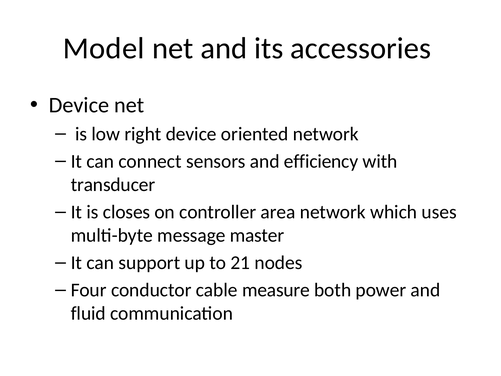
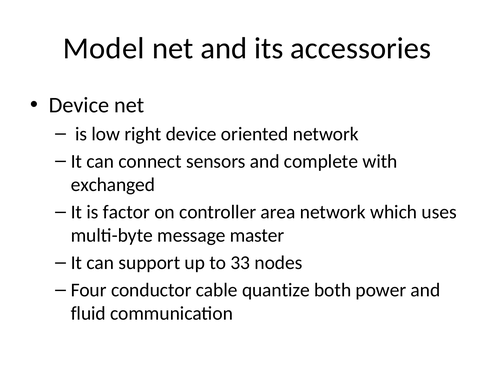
efficiency: efficiency -> complete
transducer: transducer -> exchanged
closes: closes -> factor
21: 21 -> 33
measure: measure -> quantize
